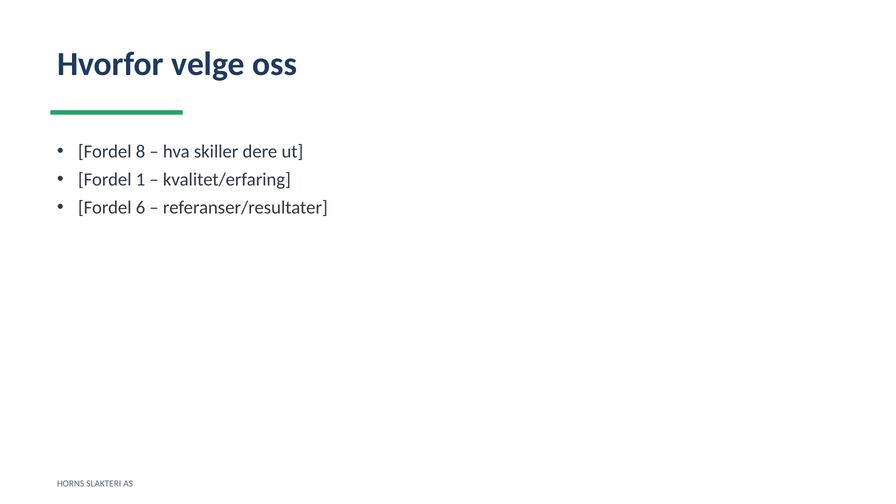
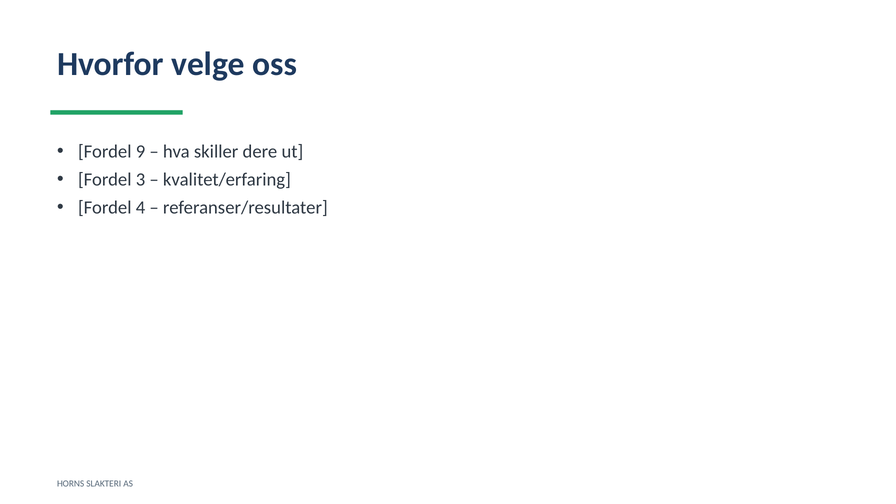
8: 8 -> 9
1: 1 -> 3
6: 6 -> 4
